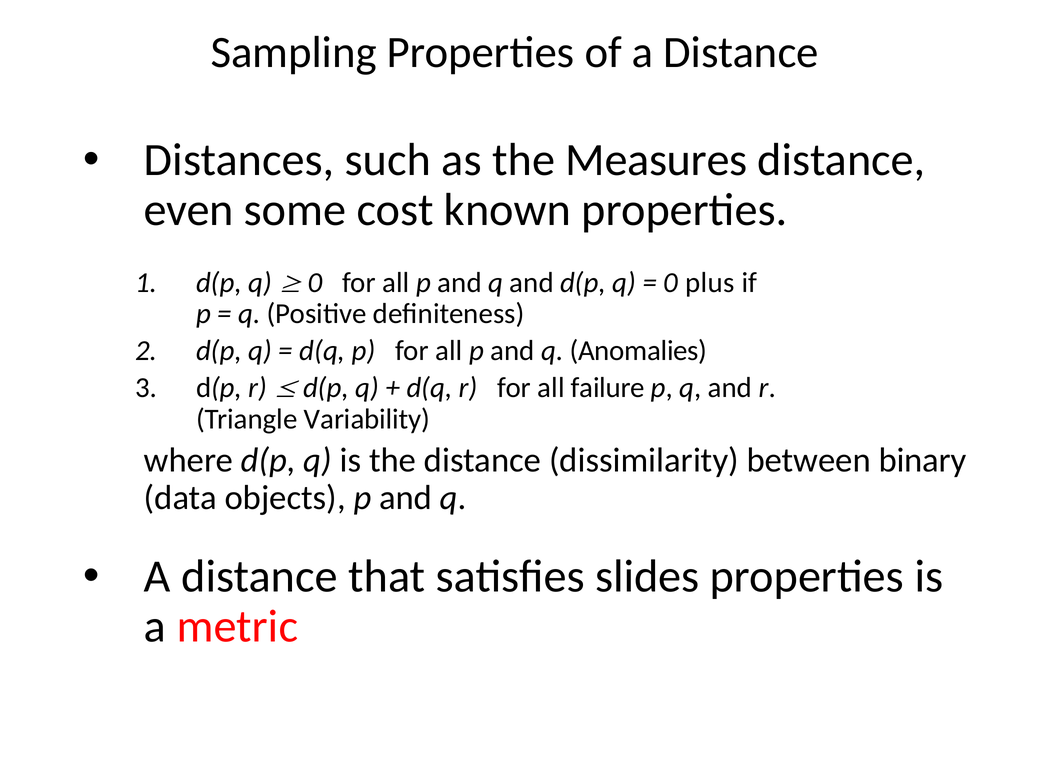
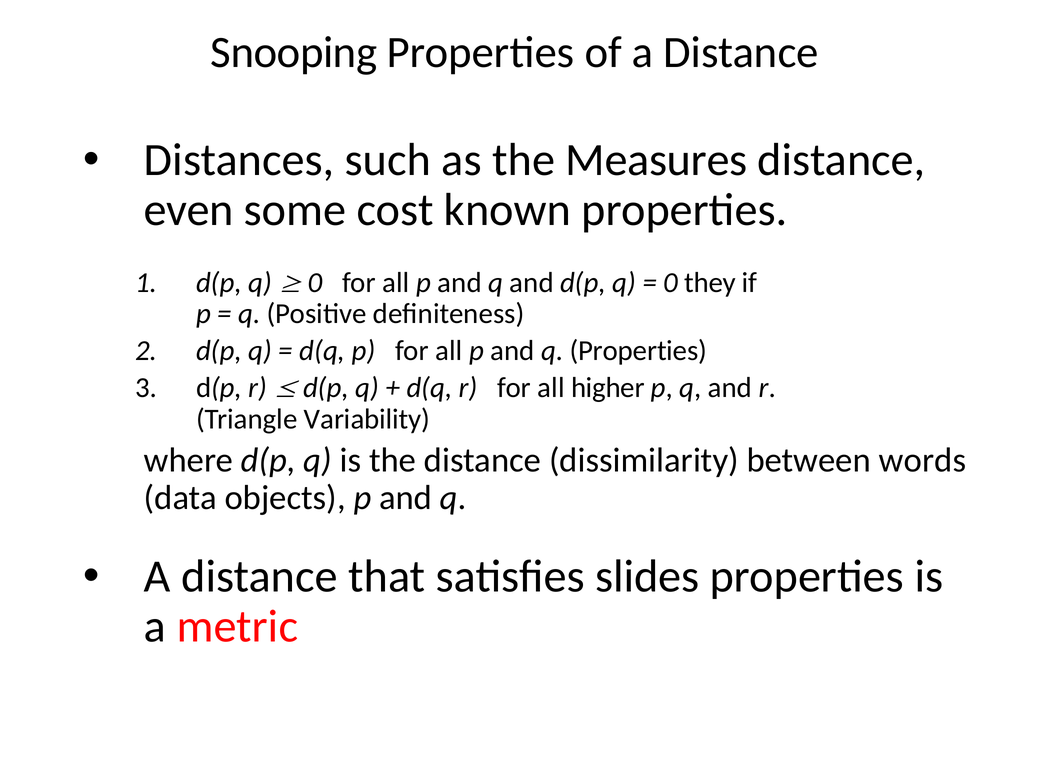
Sampling: Sampling -> Snooping
plus: plus -> they
q Anomalies: Anomalies -> Properties
failure: failure -> higher
binary: binary -> words
